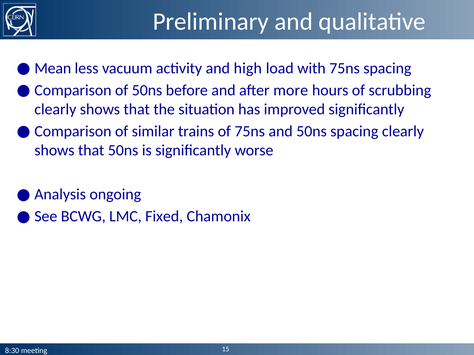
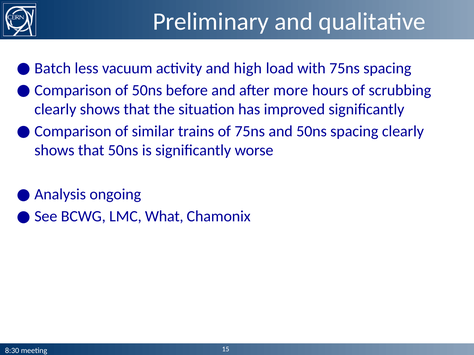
Mean: Mean -> Batch
Fixed: Fixed -> What
